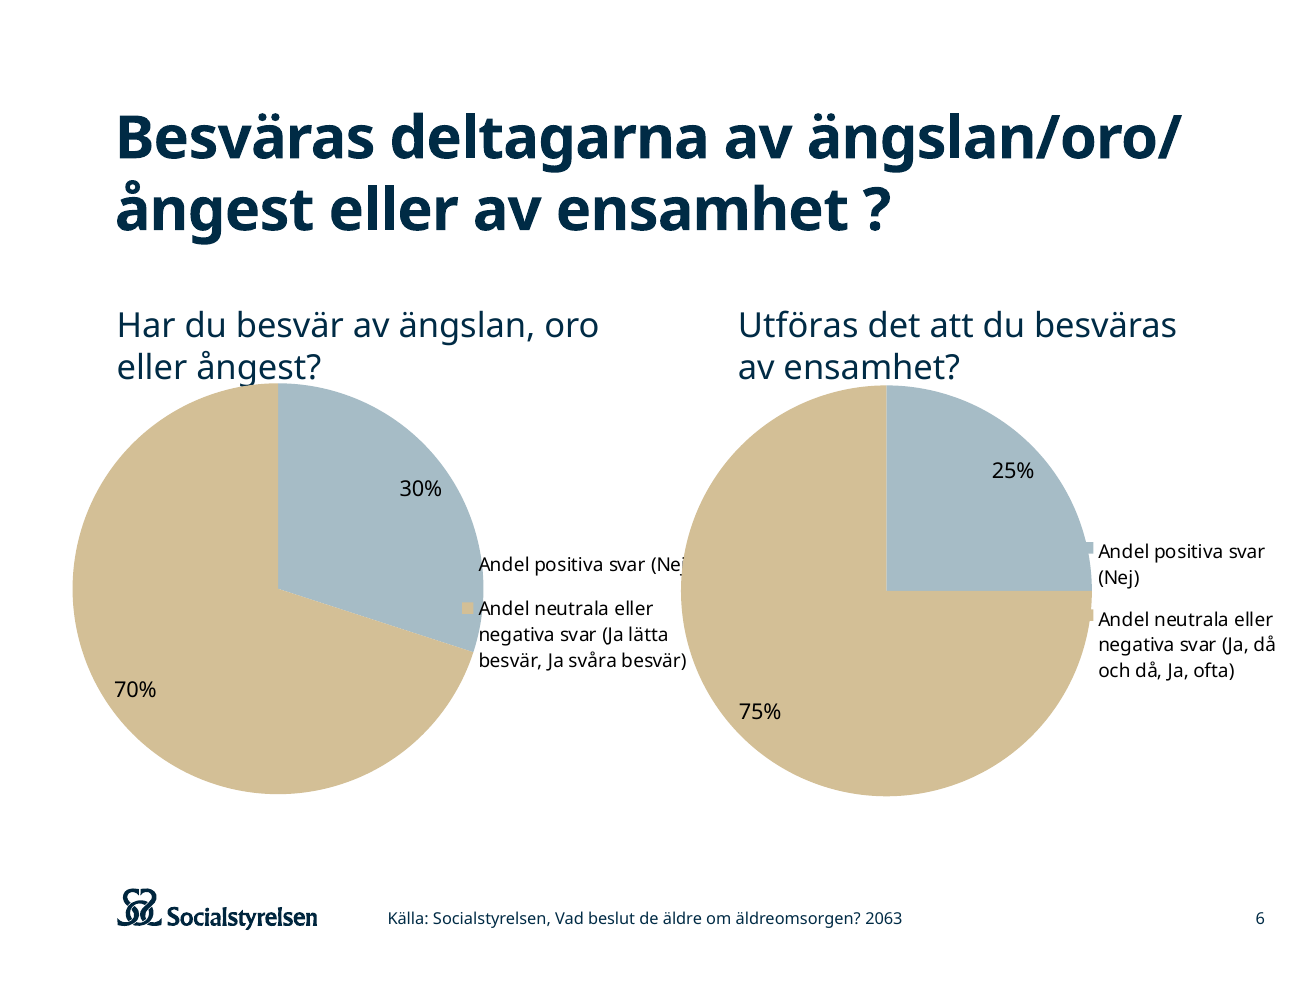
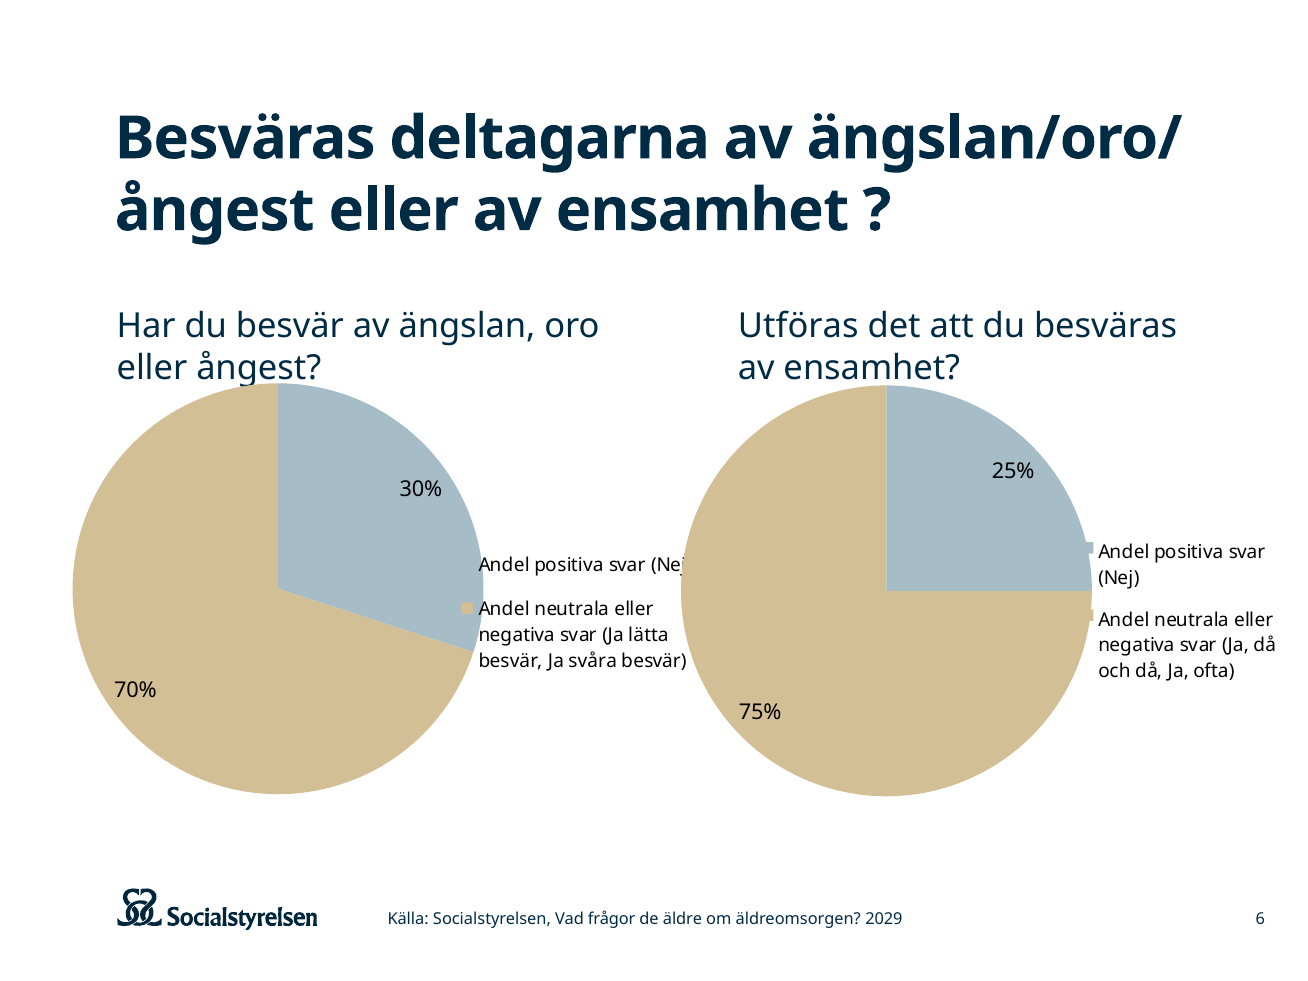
beslut: beslut -> frågor
2063: 2063 -> 2029
